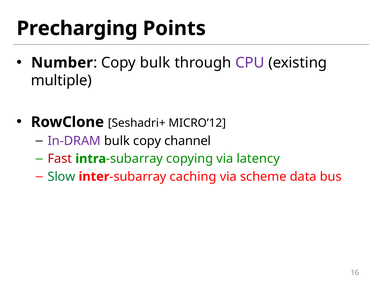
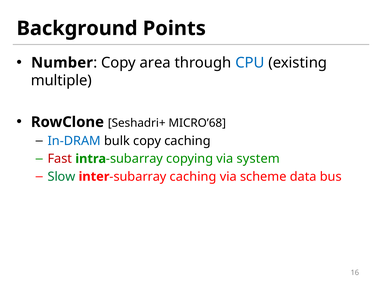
Precharging: Precharging -> Background
Copy bulk: bulk -> area
CPU colour: purple -> blue
MICRO’12: MICRO’12 -> MICRO’68
In-DRAM colour: purple -> blue
copy channel: channel -> caching
latency: latency -> system
